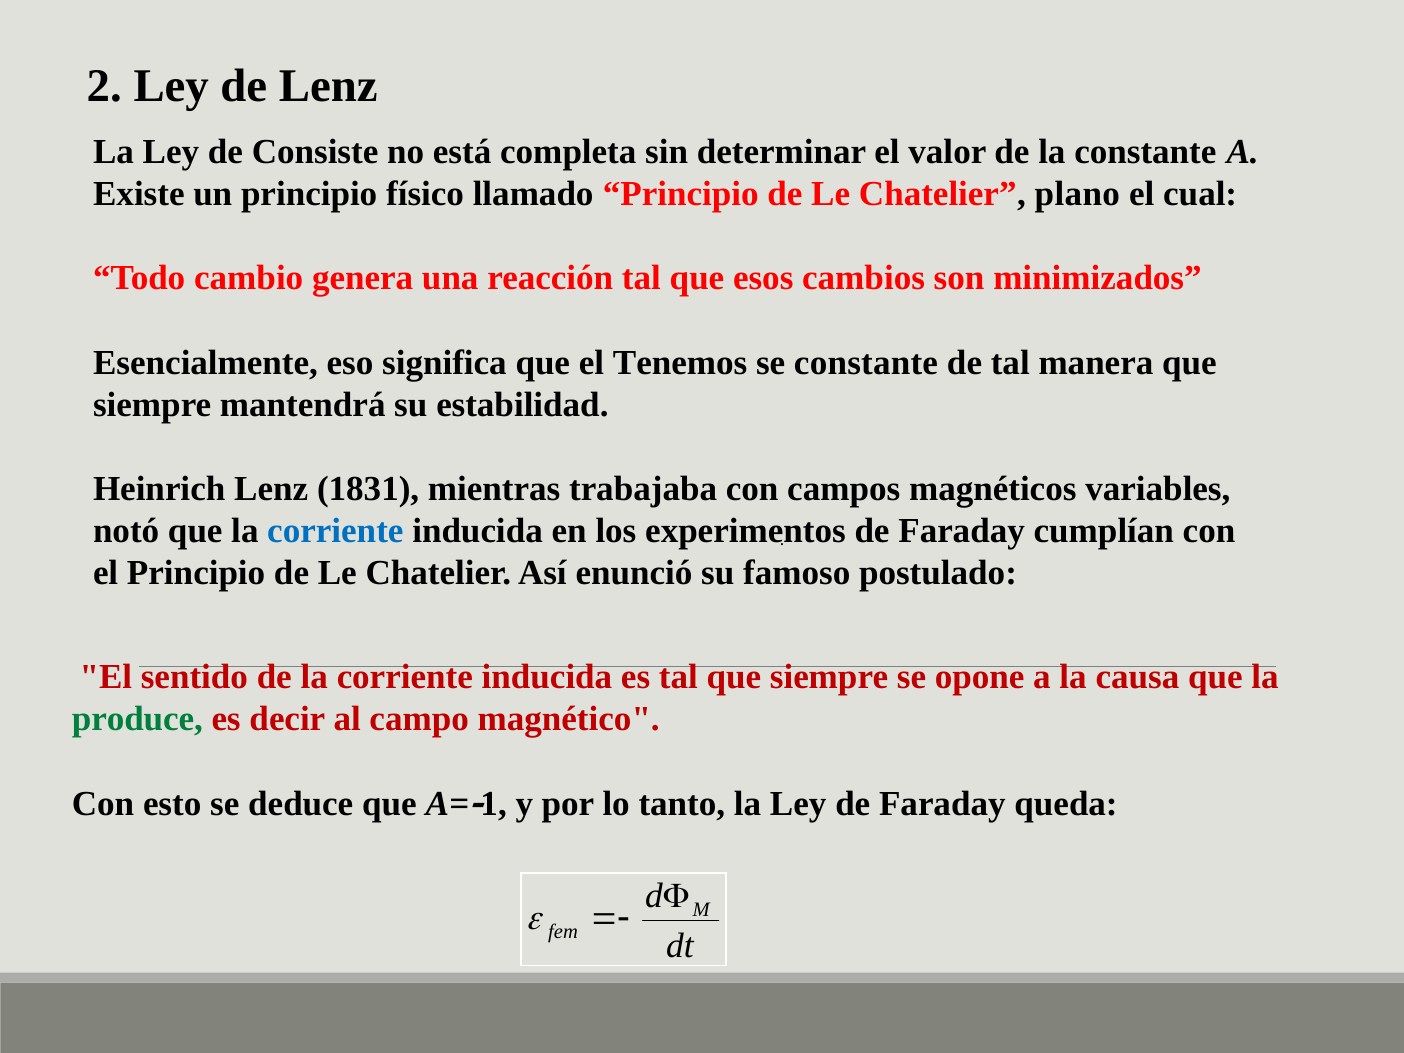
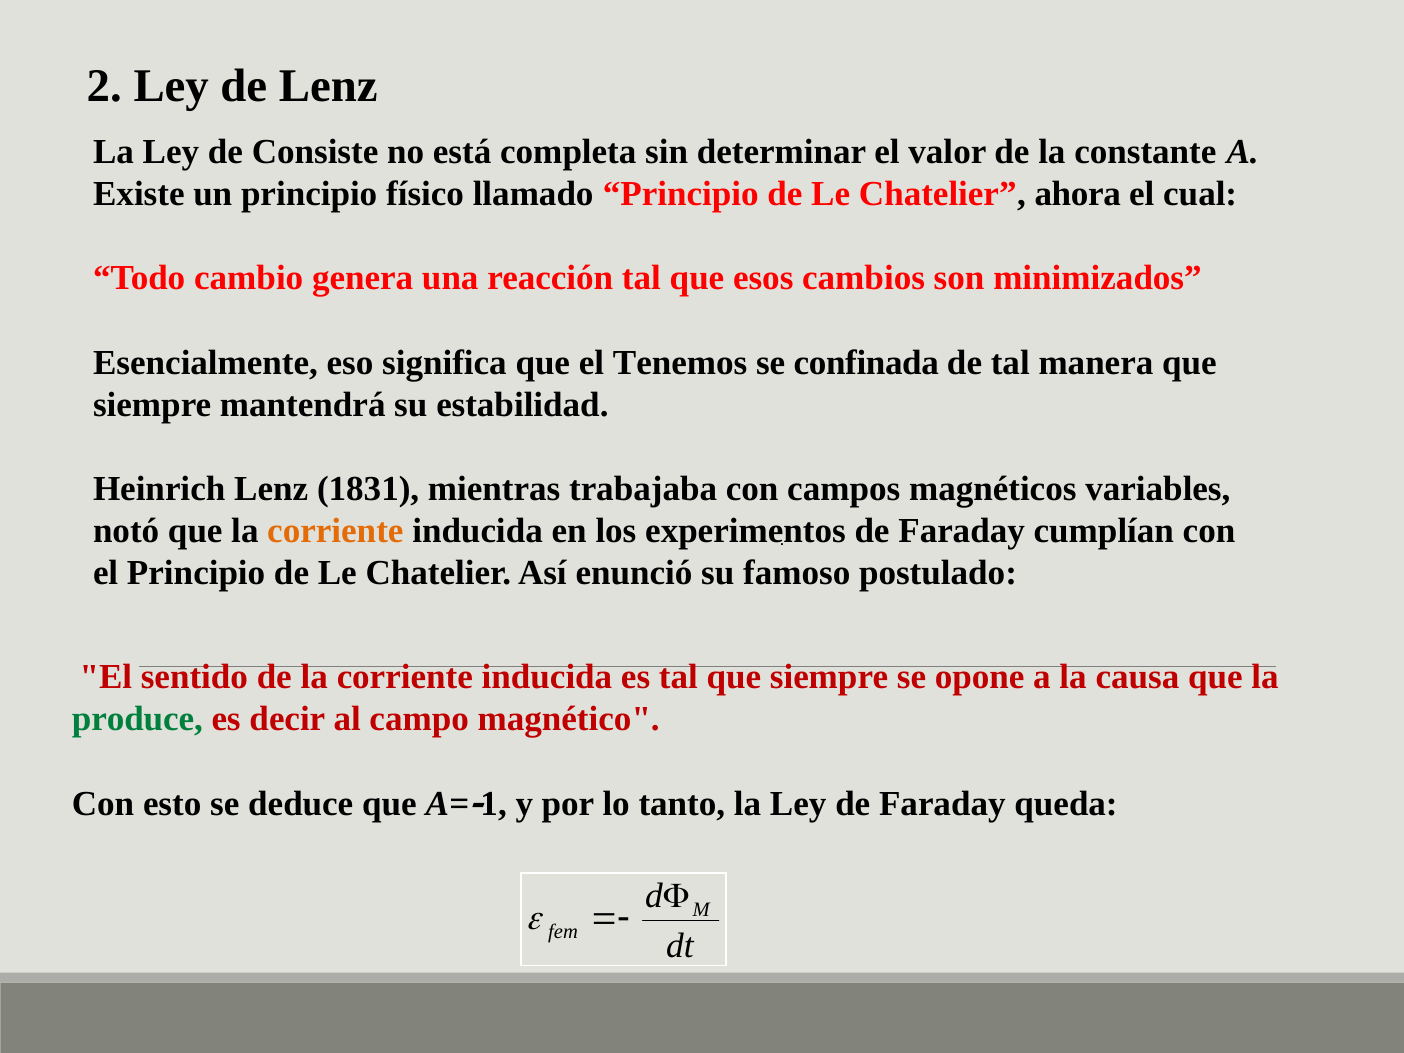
plano: plano -> ahora
se constante: constante -> confinada
corriente at (335, 531) colour: blue -> orange
